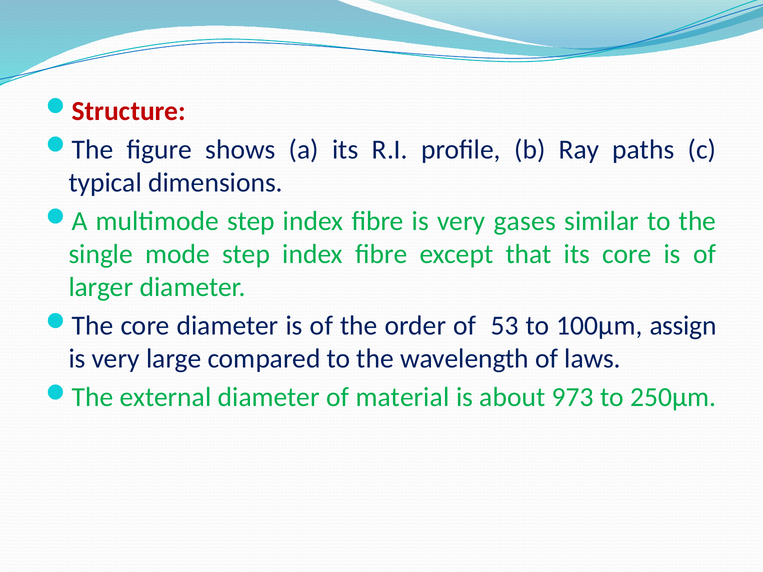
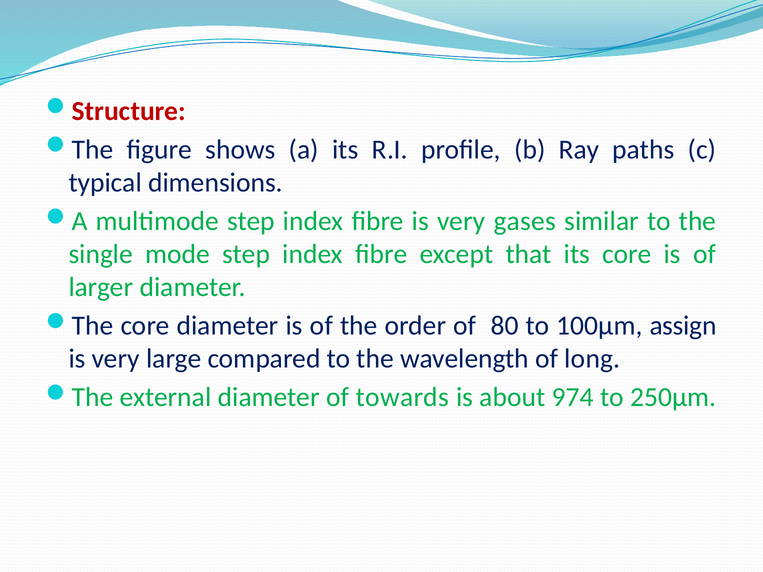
53: 53 -> 80
laws: laws -> long
material: material -> towards
973: 973 -> 974
